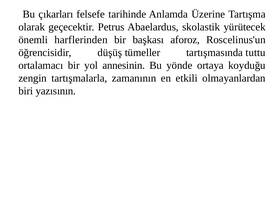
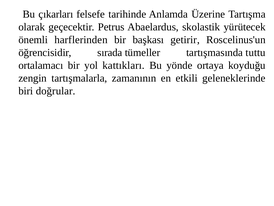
aforoz: aforoz -> getirir
düşüş: düşüş -> sırada
annesinin: annesinin -> kattıkları
olmayanlardan: olmayanlardan -> geleneklerinde
yazısının: yazısının -> doğrular
